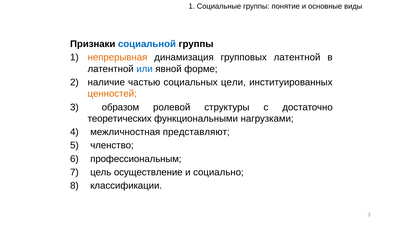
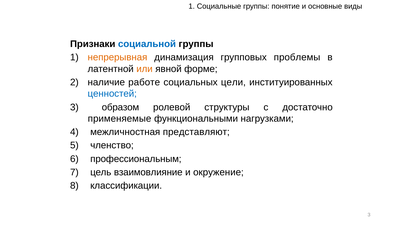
групповых латентной: латентной -> проблемы
или colour: blue -> orange
частью: частью -> работе
ценностей colour: orange -> blue
теоретических: теоретических -> применяемые
осуществление: осуществление -> взаимовлияние
социально: социально -> окружение
